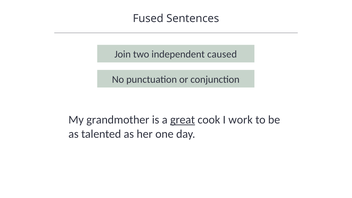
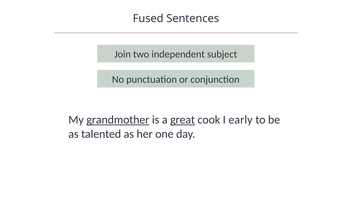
caused: caused -> subject
grandmother underline: none -> present
work: work -> early
